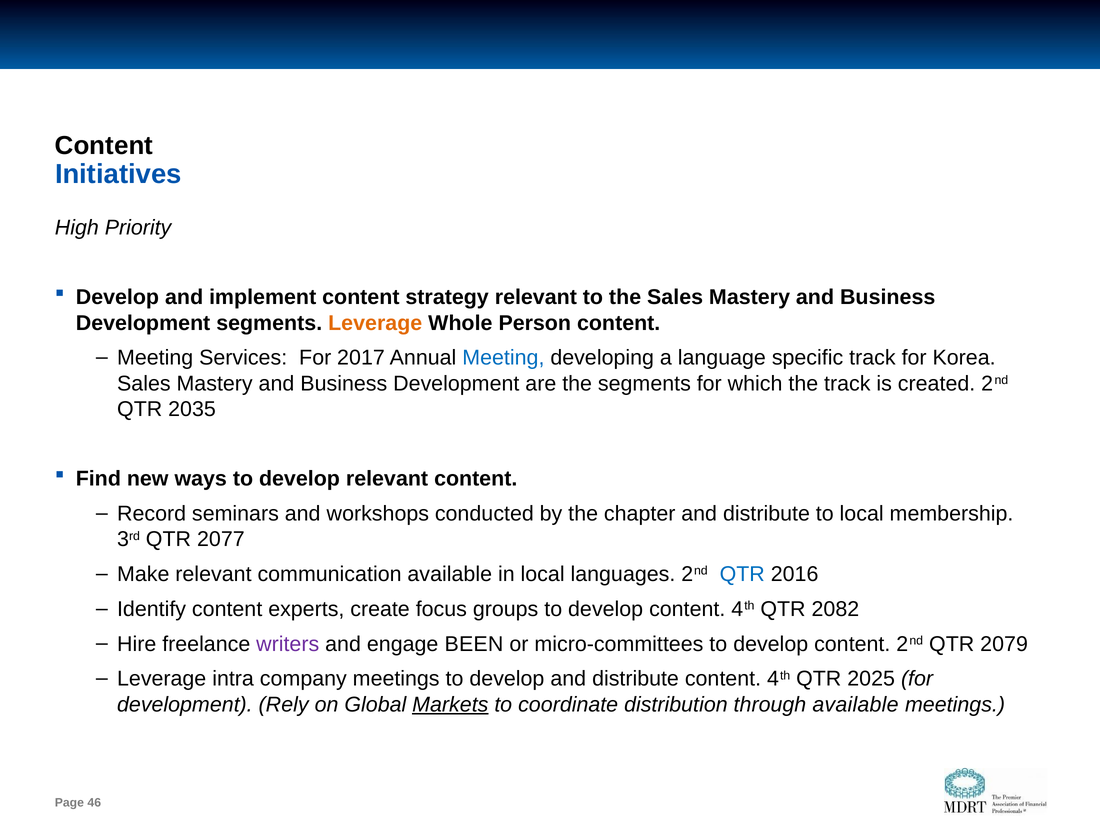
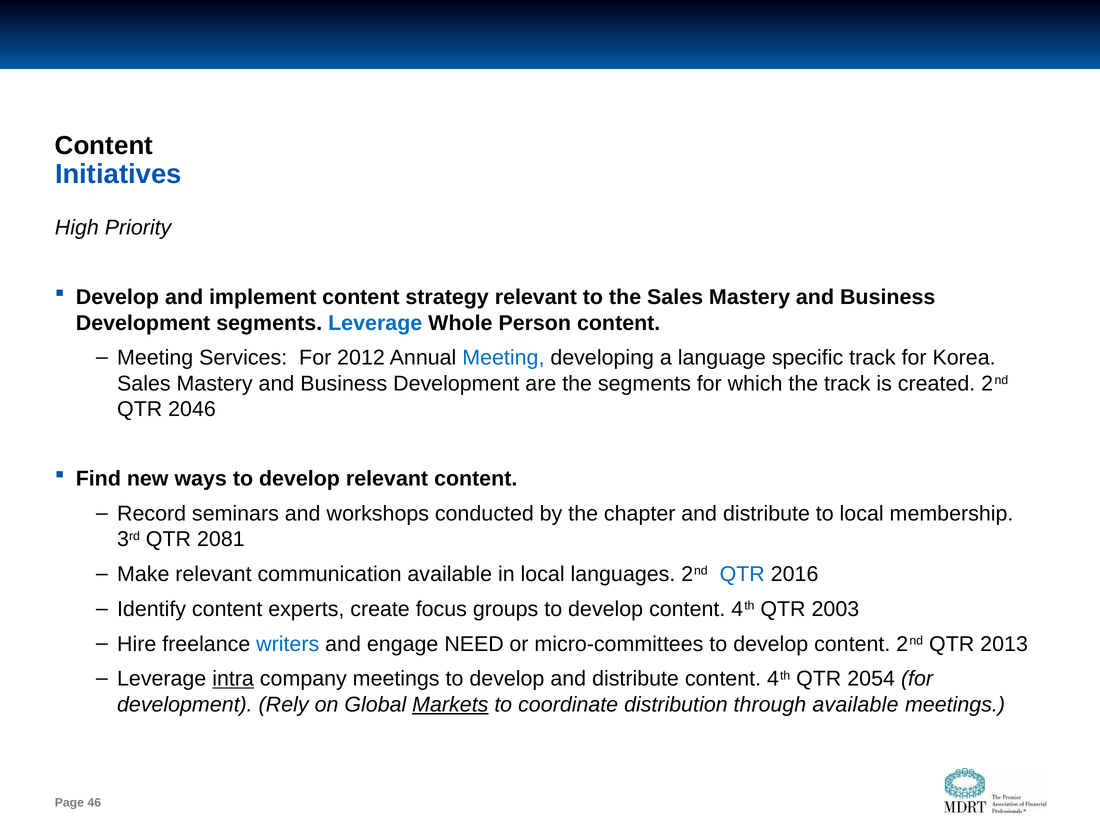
Leverage at (375, 323) colour: orange -> blue
2017: 2017 -> 2012
2035: 2035 -> 2046
2077: 2077 -> 2081
2082: 2082 -> 2003
writers colour: purple -> blue
BEEN: BEEN -> NEED
2079: 2079 -> 2013
intra underline: none -> present
2025: 2025 -> 2054
